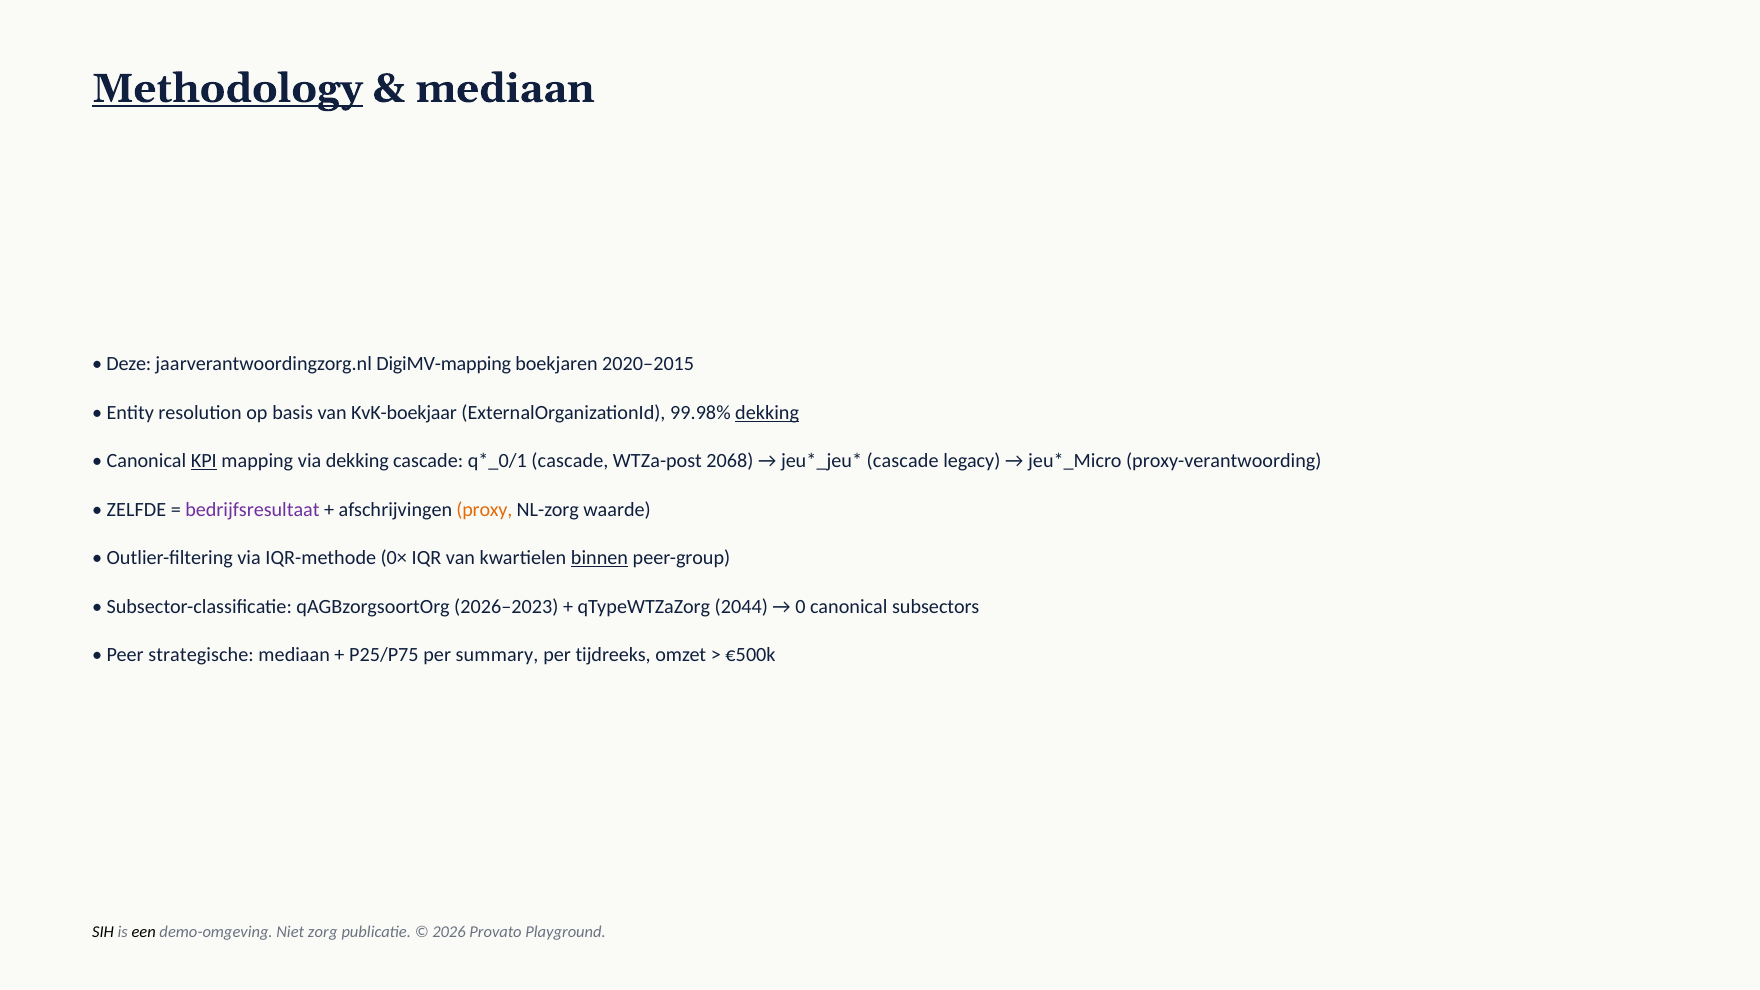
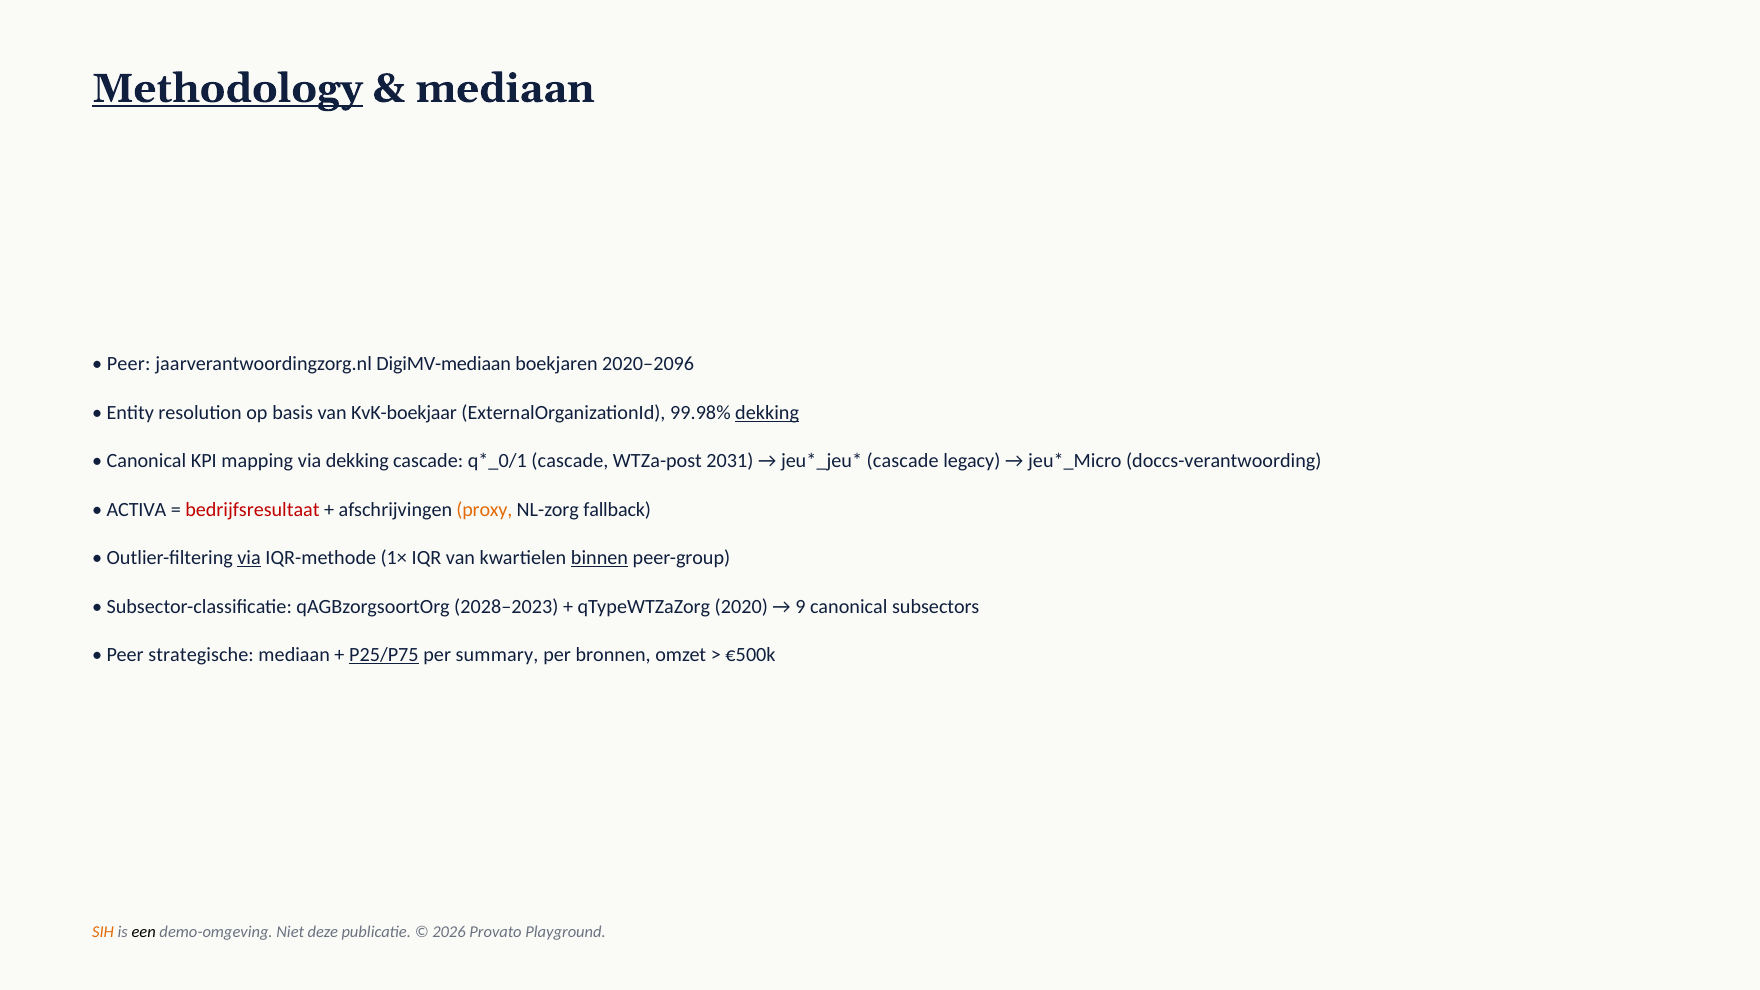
Deze at (129, 364): Deze -> Peer
DigiMV-mapping: DigiMV-mapping -> DigiMV-mediaan
2020–2015: 2020–2015 -> 2020–2096
KPI underline: present -> none
2068: 2068 -> 2031
proxy-verantwoording: proxy-verantwoording -> doccs-verantwoording
ZELFDE: ZELFDE -> ACTIVA
bedrijfsresultaat colour: purple -> red
waarde: waarde -> fallback
via at (249, 558) underline: none -> present
0×: 0× -> 1×
2026–2023: 2026–2023 -> 2028–2023
2044: 2044 -> 2020
0: 0 -> 9
P25/P75 underline: none -> present
tijdreeks: tijdreeks -> bronnen
SIH colour: black -> orange
zorg: zorg -> deze
